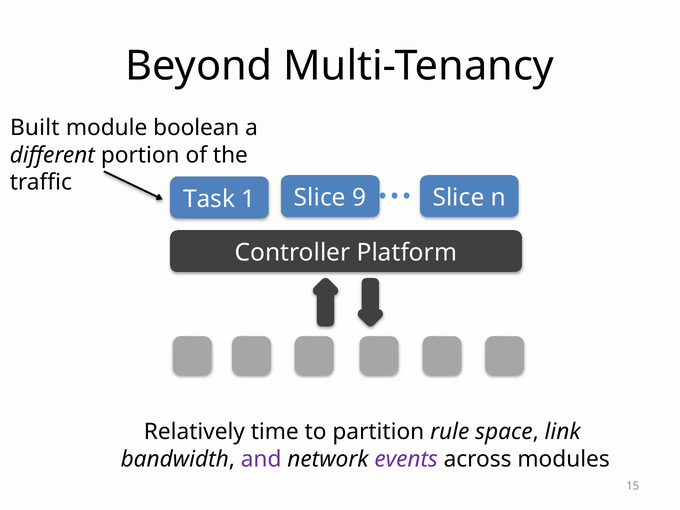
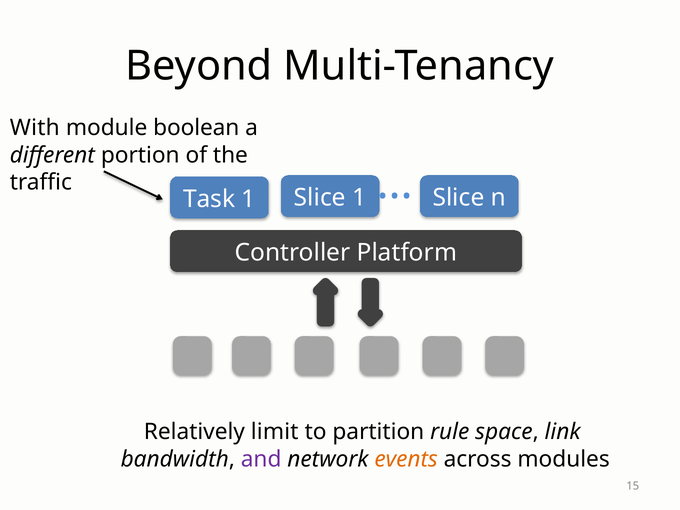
Built: Built -> With
Slice 9: 9 -> 1
time: time -> limit
events colour: purple -> orange
